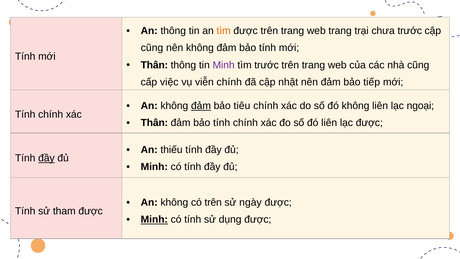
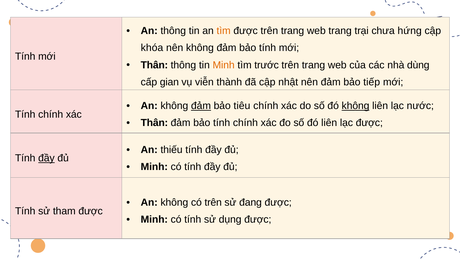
chưa trước: trước -> hứng
cũng at (152, 48): cũng -> khóa
Minh at (224, 65) colour: purple -> orange
nhà cũng: cũng -> dùng
việc: việc -> gian
viễn chính: chính -> thành
không at (356, 106) underline: none -> present
ngoại: ngoại -> nước
ngày: ngày -> đang
Minh at (154, 219) underline: present -> none
